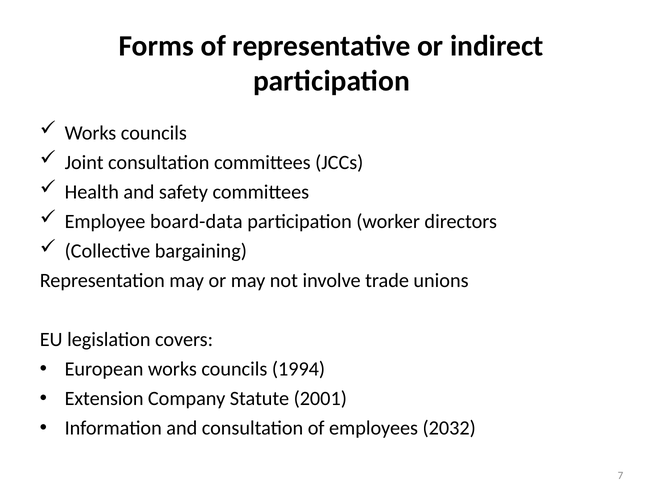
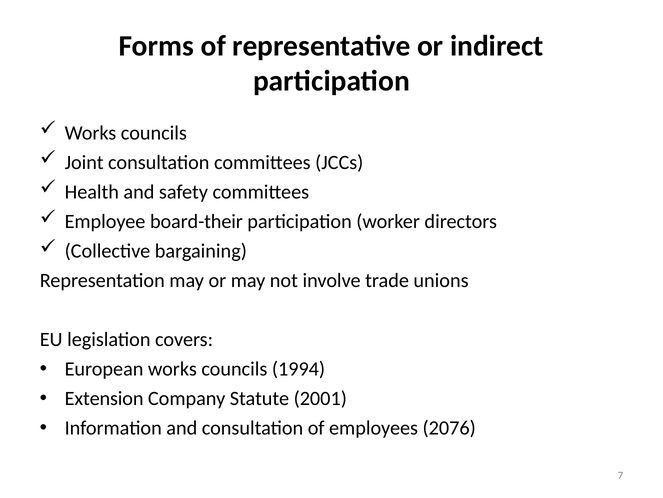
board-data: board-data -> board-their
2032: 2032 -> 2076
